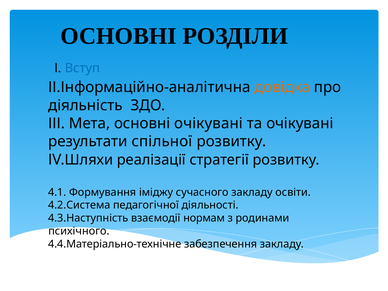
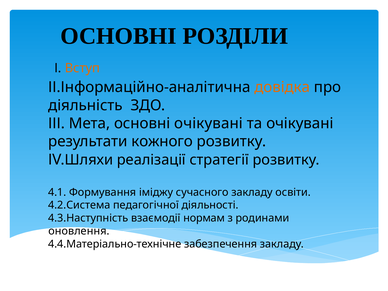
Вступ colour: blue -> orange
спільної: спільної -> кожного
психічного: психічного -> оновлення
